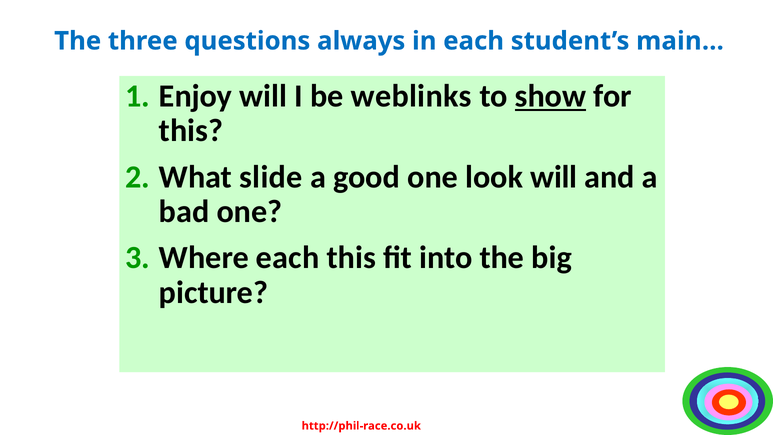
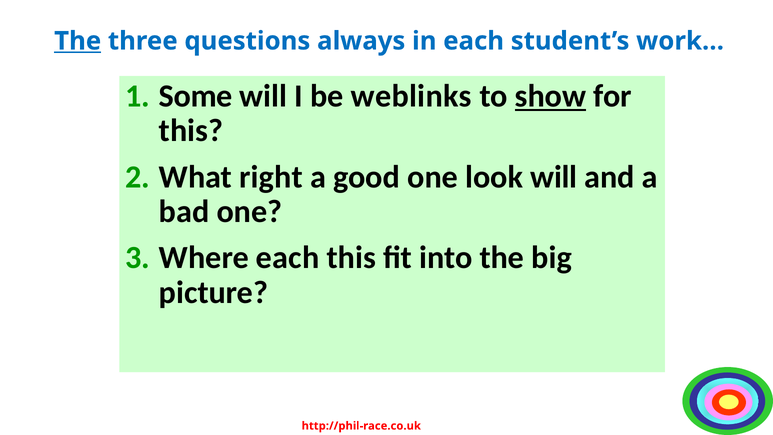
The at (78, 41) underline: none -> present
main…: main… -> work…
Enjoy: Enjoy -> Some
slide: slide -> right
